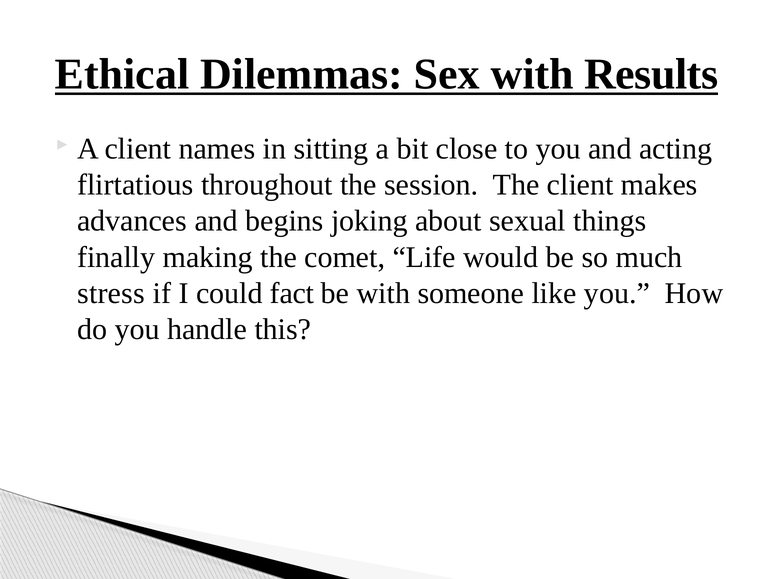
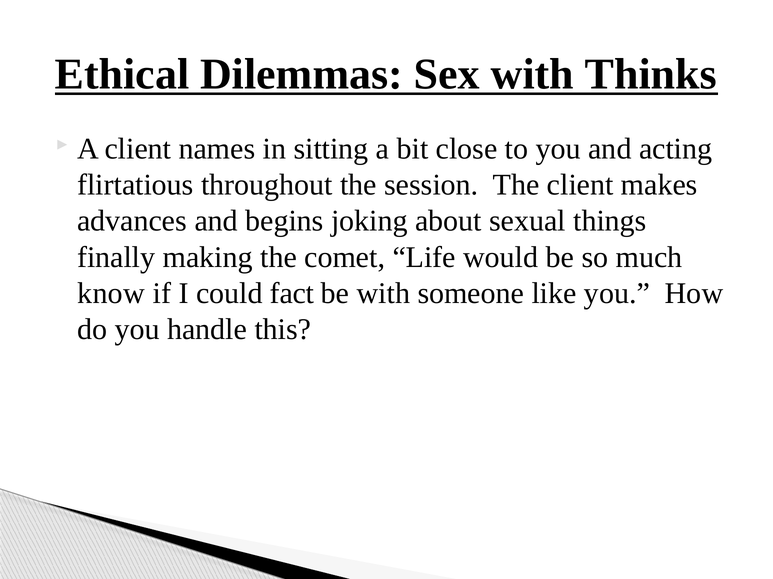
Results: Results -> Thinks
stress: stress -> know
